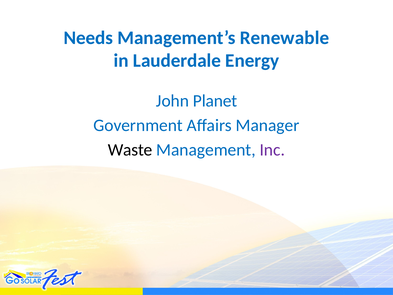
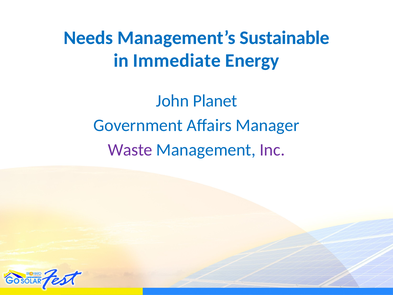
Renewable: Renewable -> Sustainable
Lauderdale: Lauderdale -> Immediate
Waste colour: black -> purple
